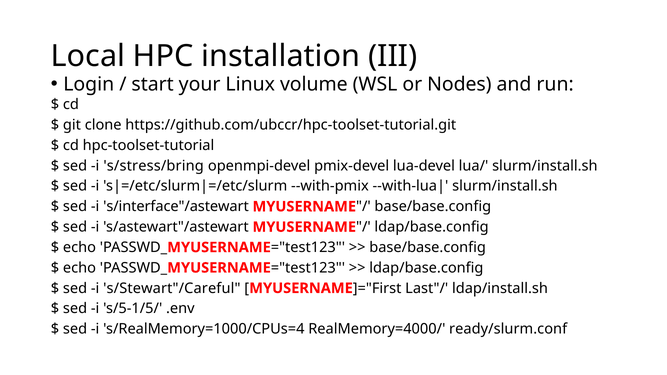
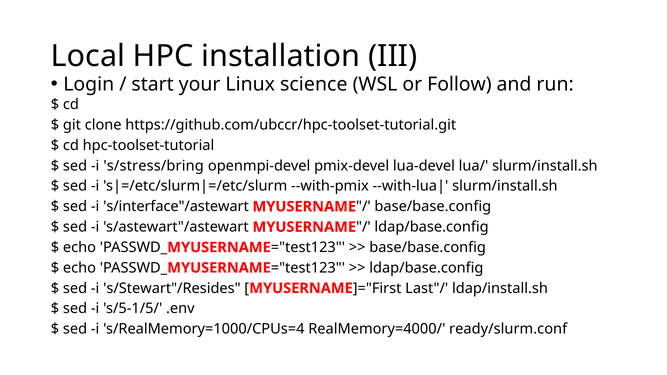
volume: volume -> science
Nodes: Nodes -> Follow
s/Stewart"/Careful: s/Stewart"/Careful -> s/Stewart"/Resides
